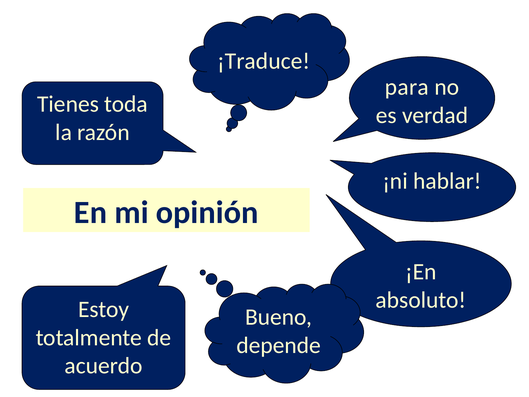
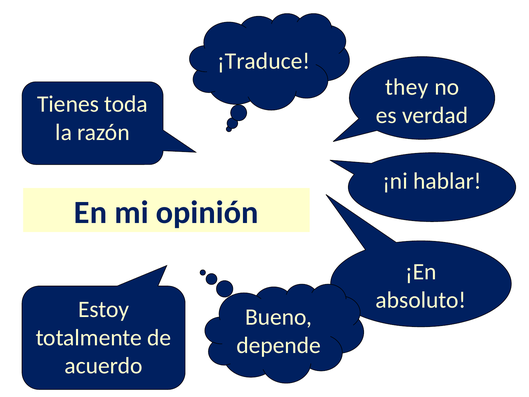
para: para -> they
